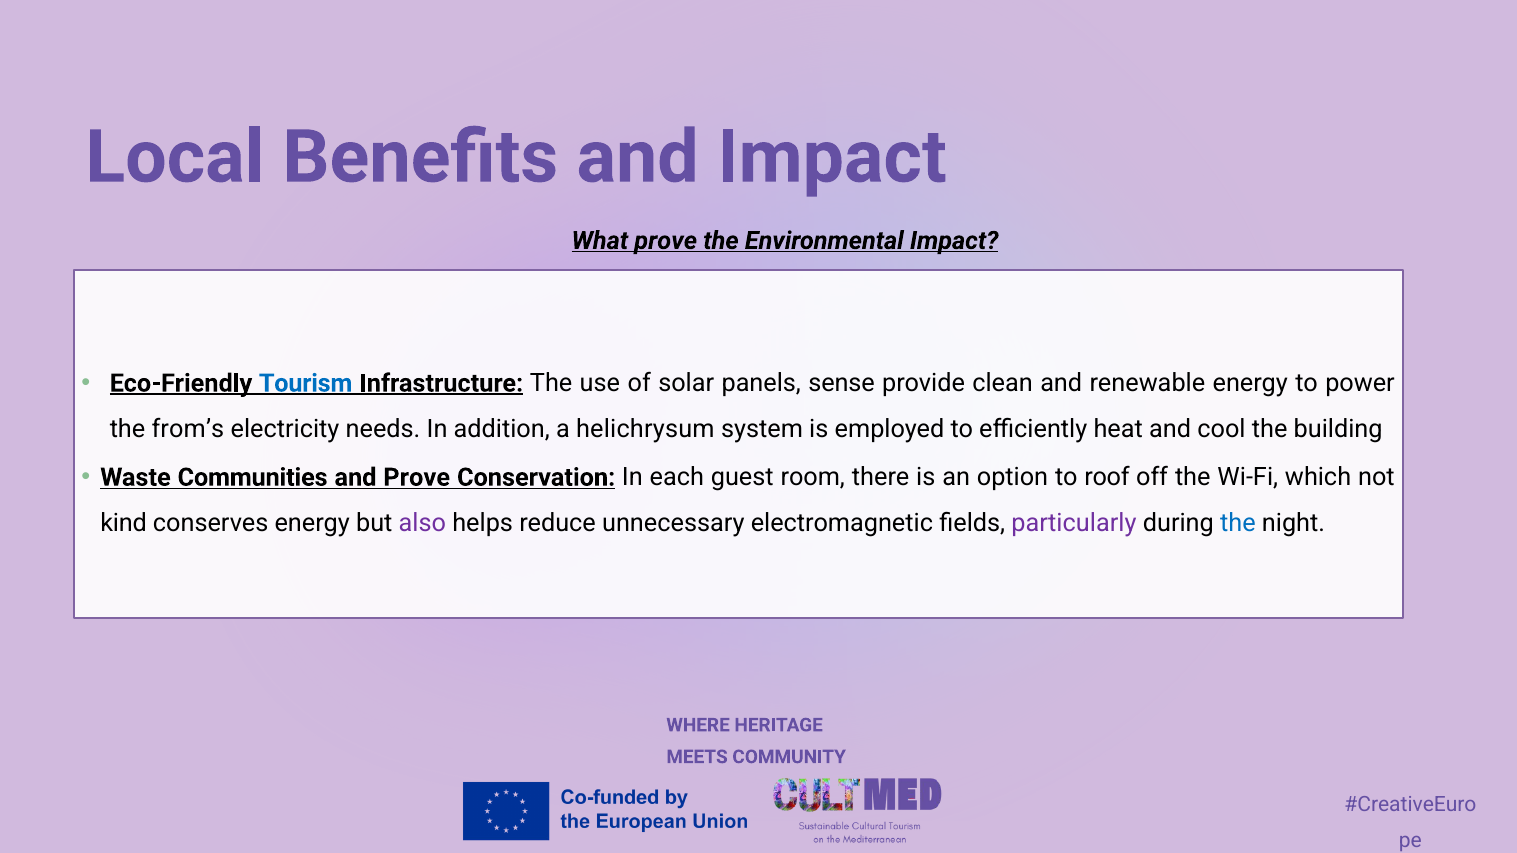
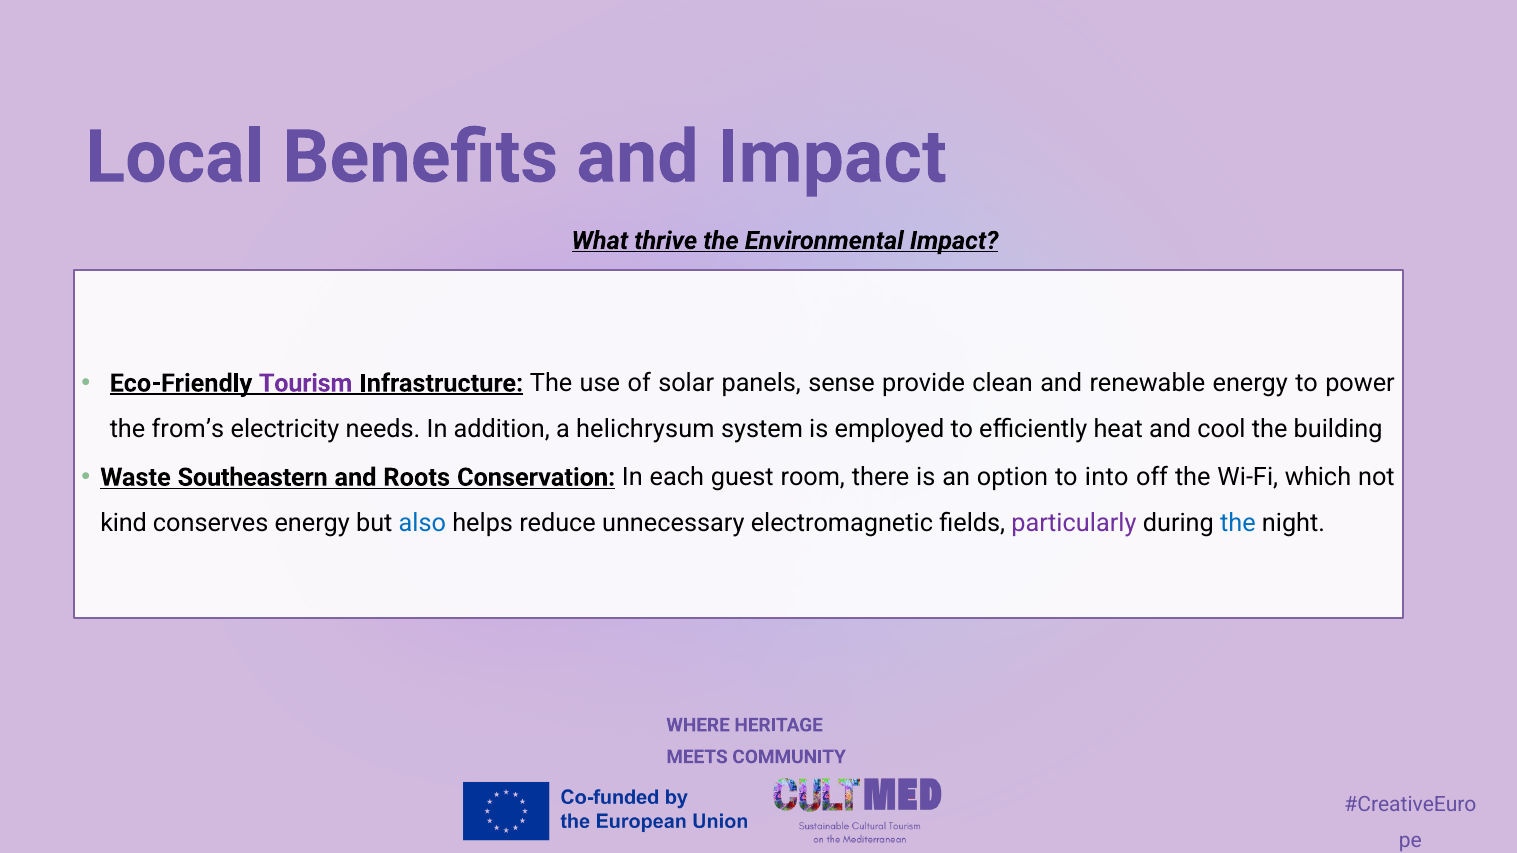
What prove: prove -> thrive
Tourism colour: blue -> purple
Communities: Communities -> Southeastern
and Prove: Prove -> Roots
roof: roof -> into
also colour: purple -> blue
